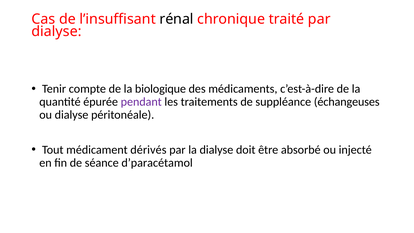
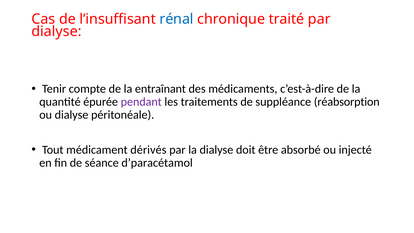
rénal colour: black -> blue
biologique: biologique -> entraînant
échangeuses: échangeuses -> réabsorption
